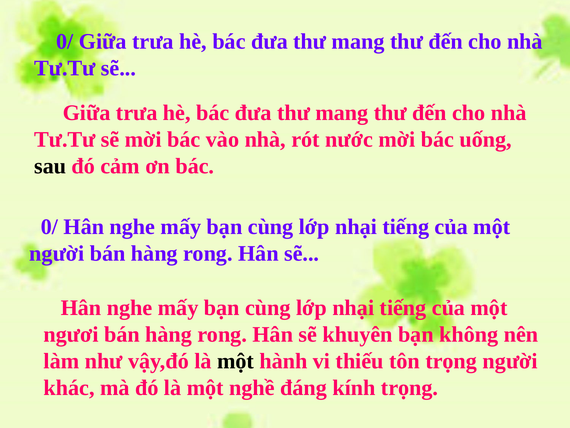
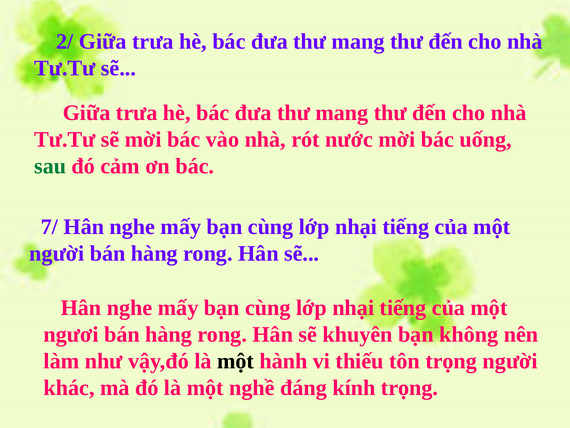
0/ at (65, 41): 0/ -> 2/
sau colour: black -> green
0/ at (49, 227): 0/ -> 7/
